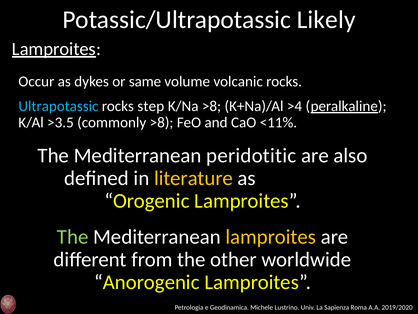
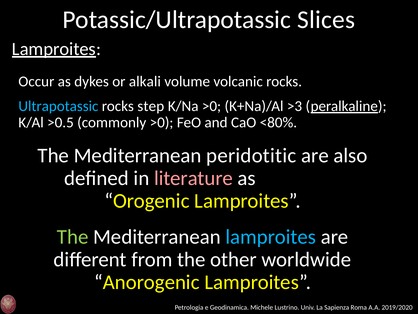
Likely: Likely -> Slices
same: same -> alkali
K/Na >8: >8 -> >0
>4: >4 -> >3
>3.5: >3.5 -> >0.5
commonly >8: >8 -> >0
<11%: <11% -> <80%
literature colour: yellow -> pink
lamproites at (271, 237) colour: yellow -> light blue
